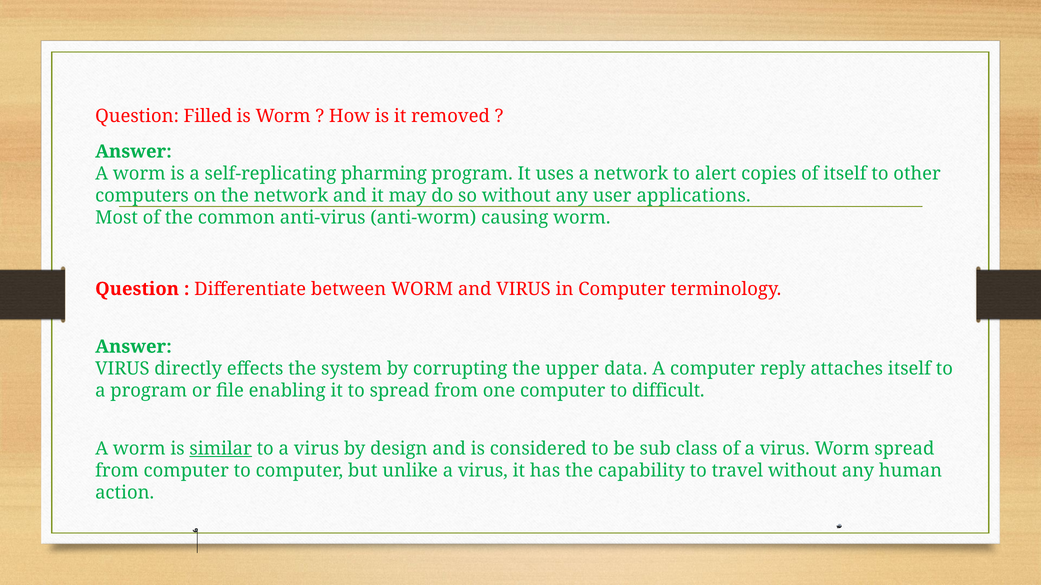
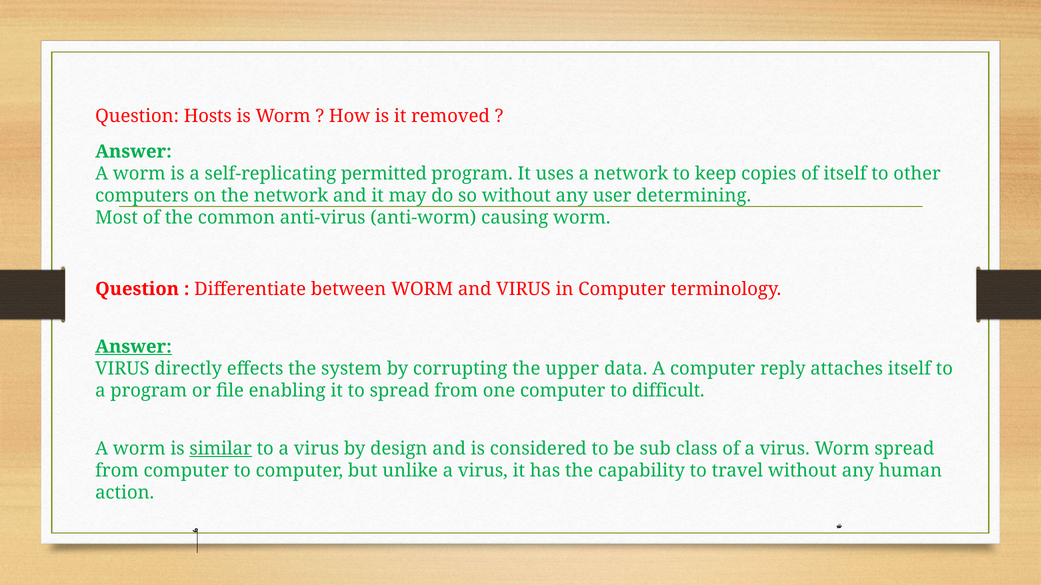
Filled: Filled -> Hosts
pharming: pharming -> permitted
alert: alert -> keep
applications: applications -> determining
Answer at (133, 347) underline: none -> present
